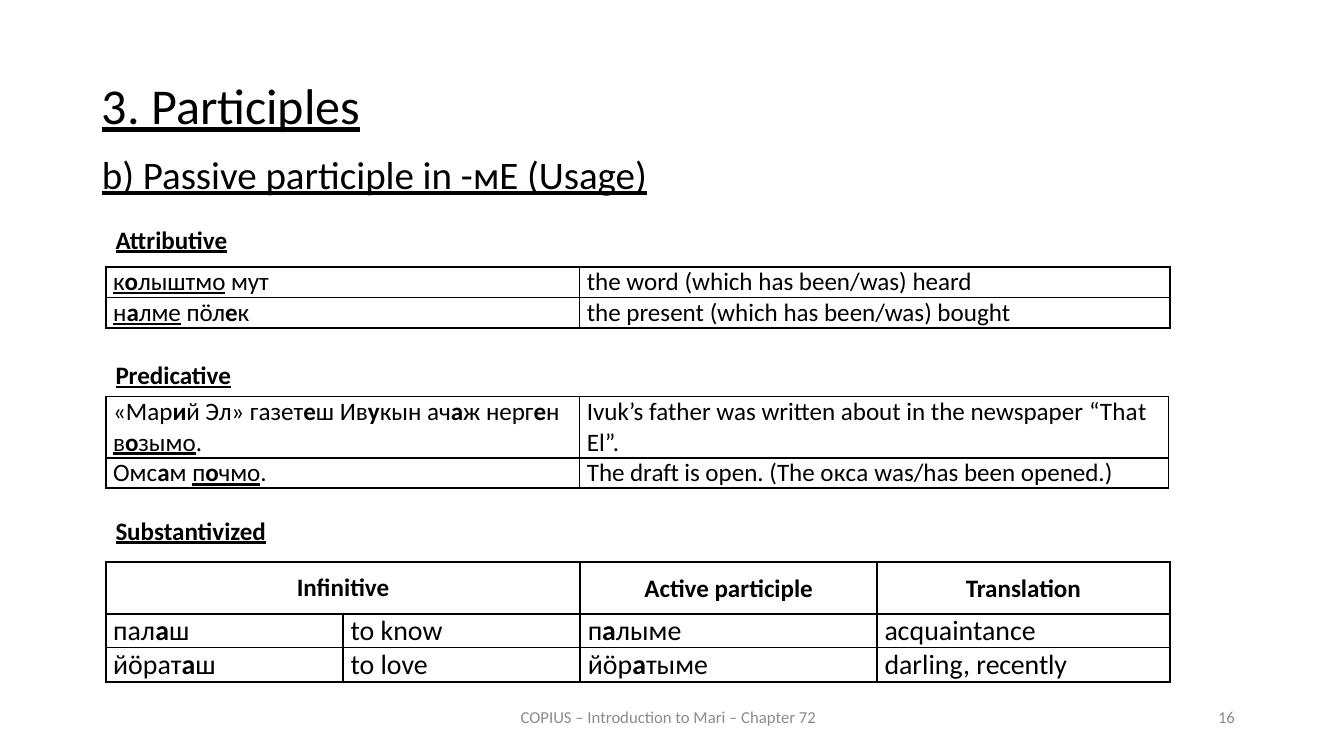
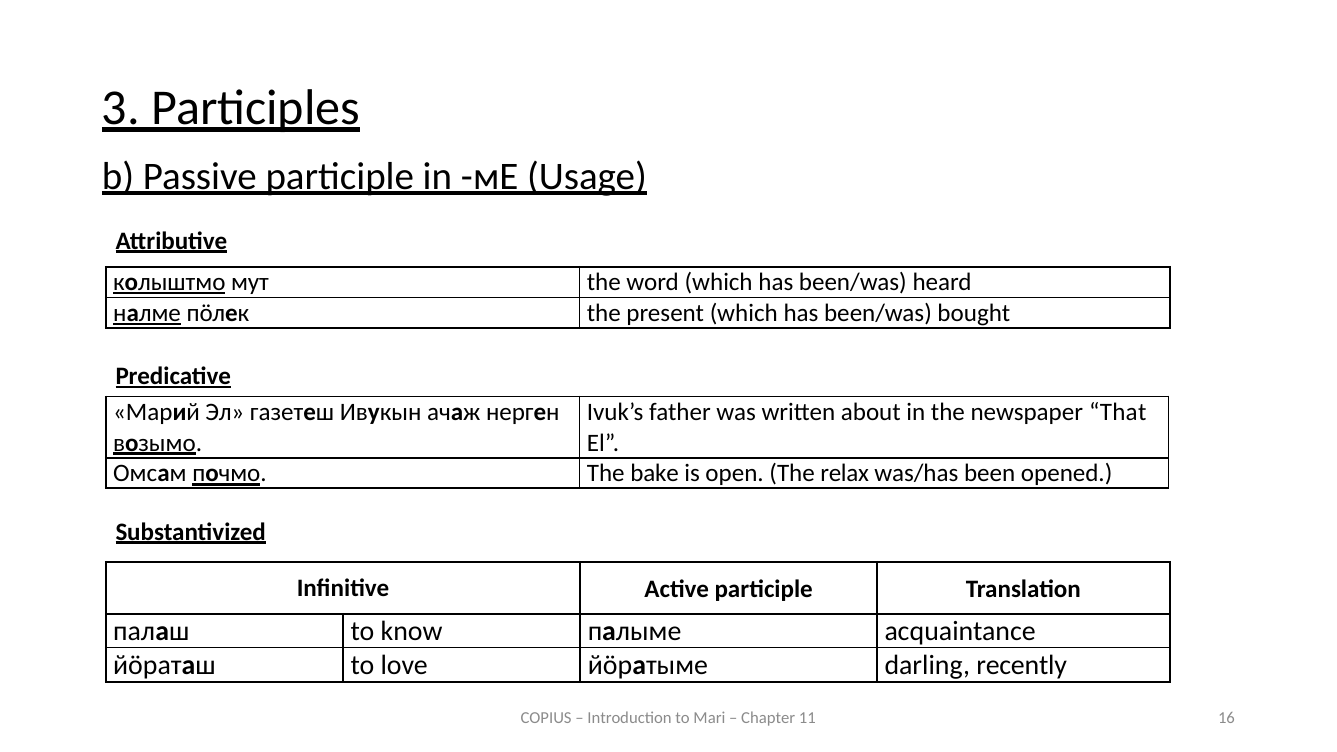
draft: draft -> bake
окса: окса -> relax
72: 72 -> 11
